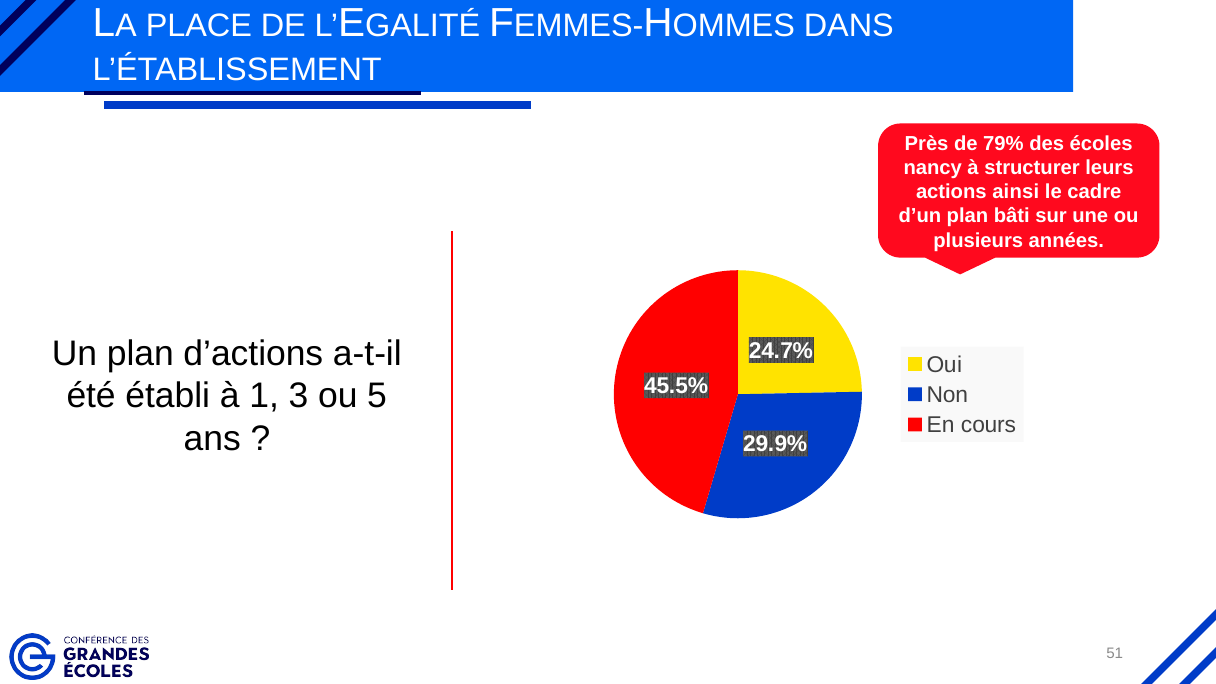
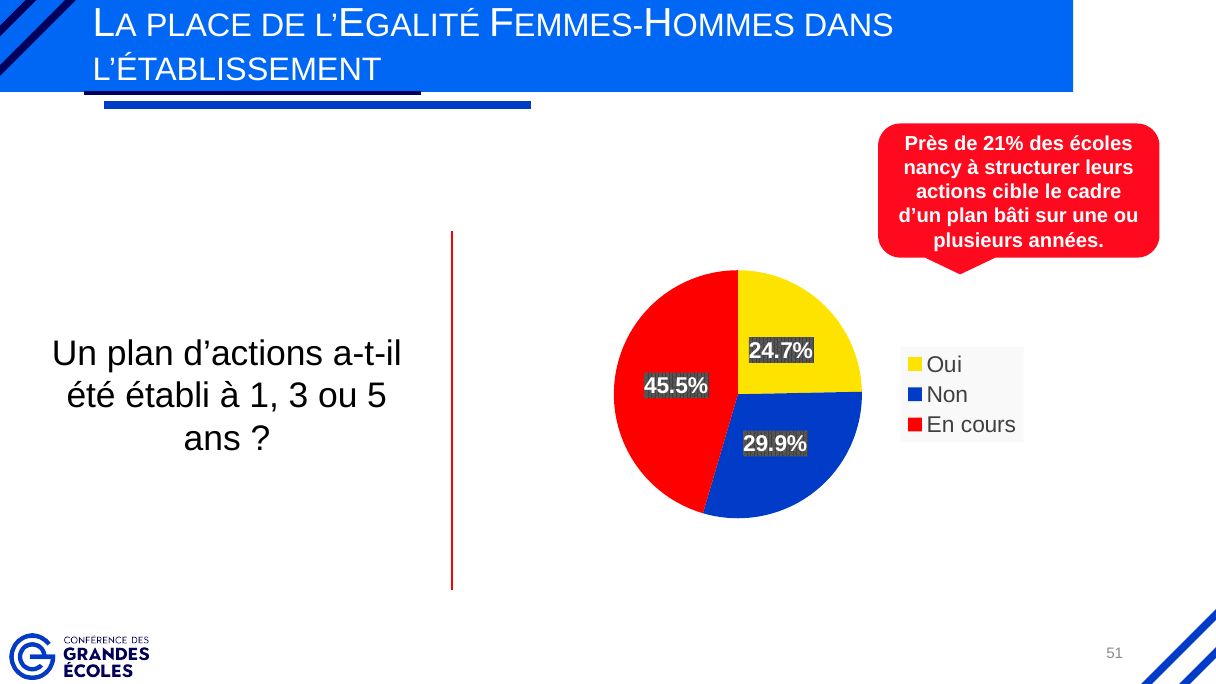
79%: 79% -> 21%
ainsi: ainsi -> cible
